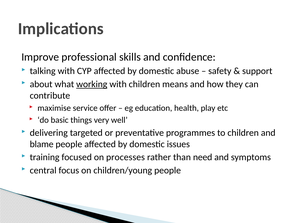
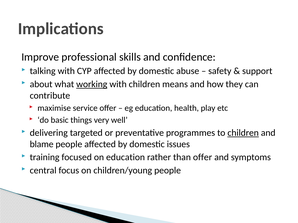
children at (243, 133) underline: none -> present
on processes: processes -> education
than need: need -> offer
